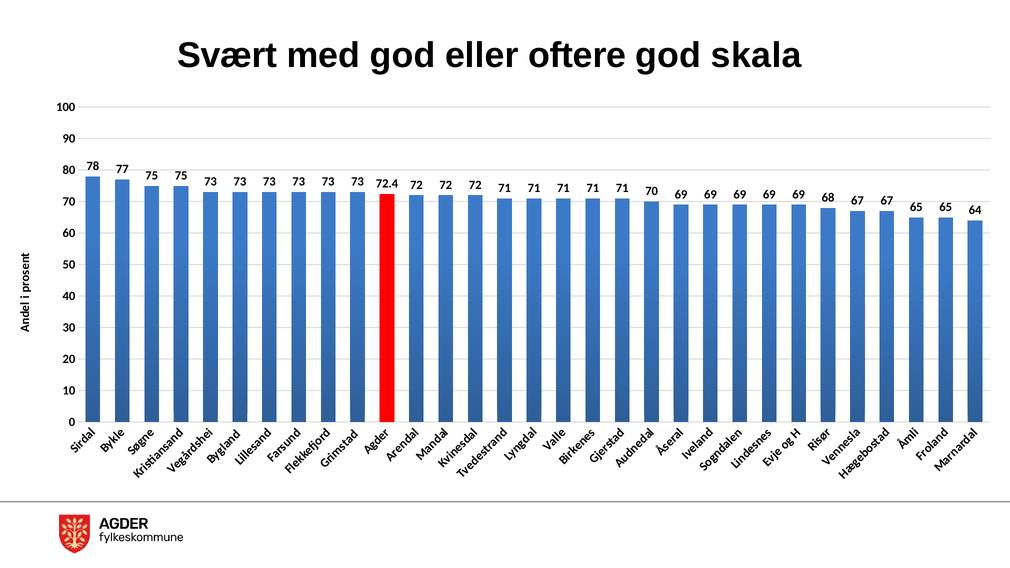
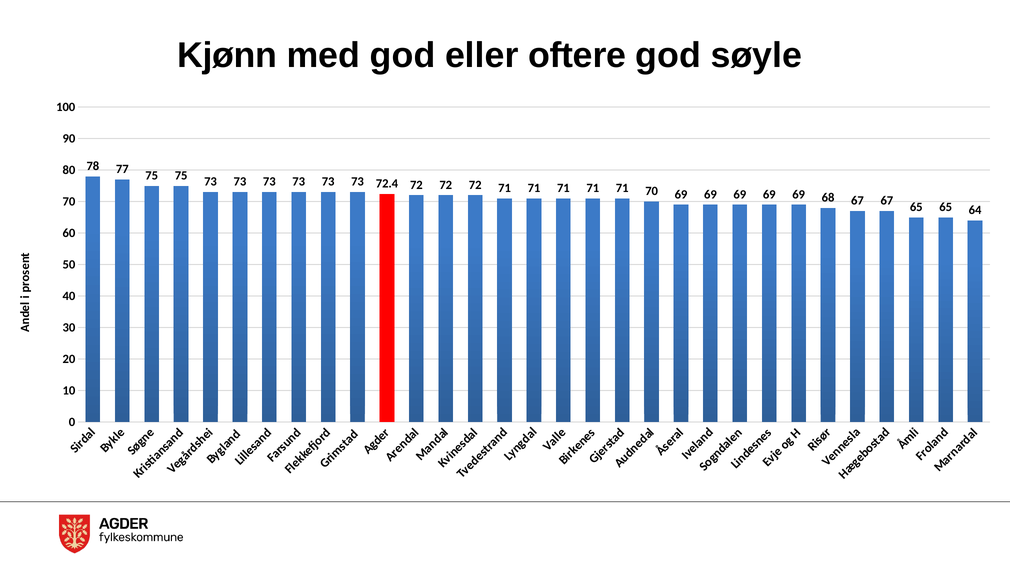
Svært: Svært -> Kjønn
skala: skala -> søyle
